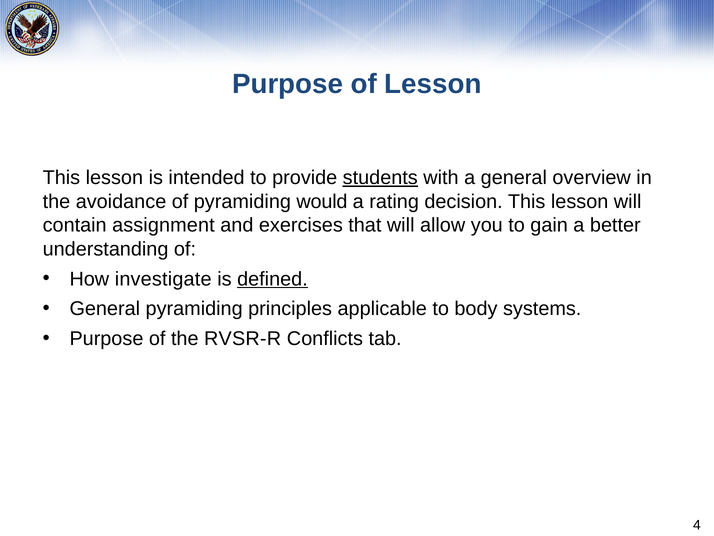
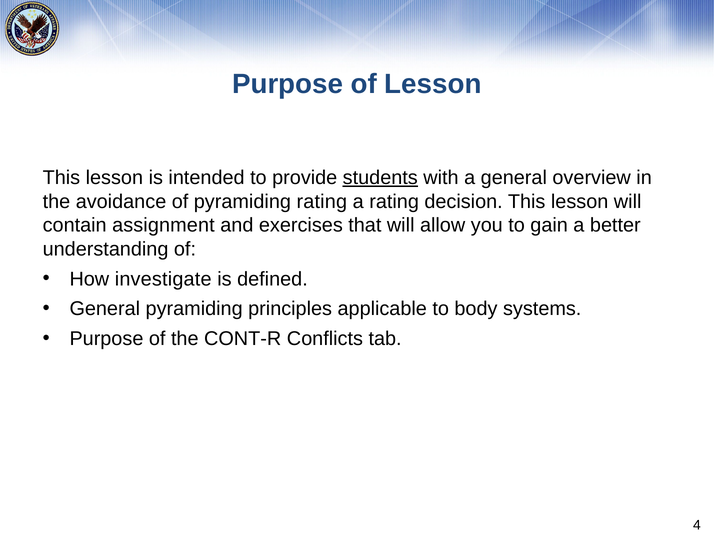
pyramiding would: would -> rating
defined underline: present -> none
RVSR-R: RVSR-R -> CONT-R
